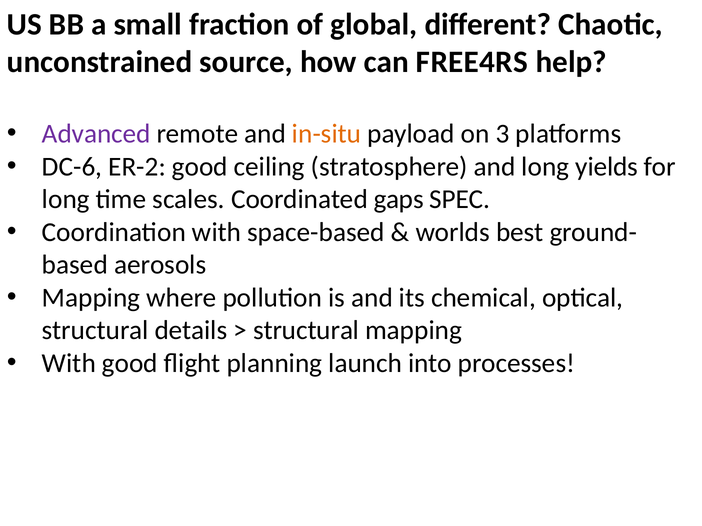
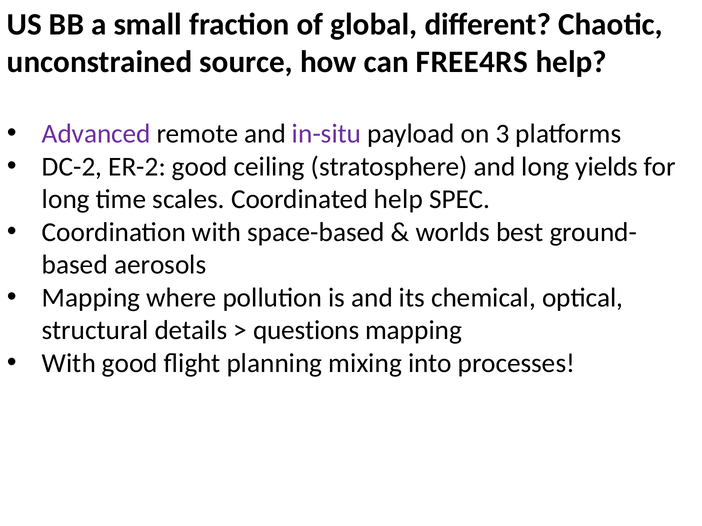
in-situ colour: orange -> purple
DC-6: DC-6 -> DC-2
Coordinated gaps: gaps -> help
structural at (306, 331): structural -> questions
launch: launch -> mixing
